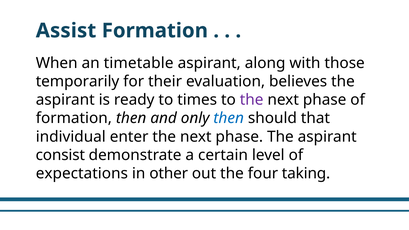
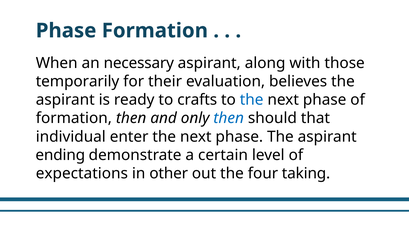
Assist at (66, 31): Assist -> Phase
timetable: timetable -> necessary
times: times -> crafts
the at (252, 100) colour: purple -> blue
consist: consist -> ending
